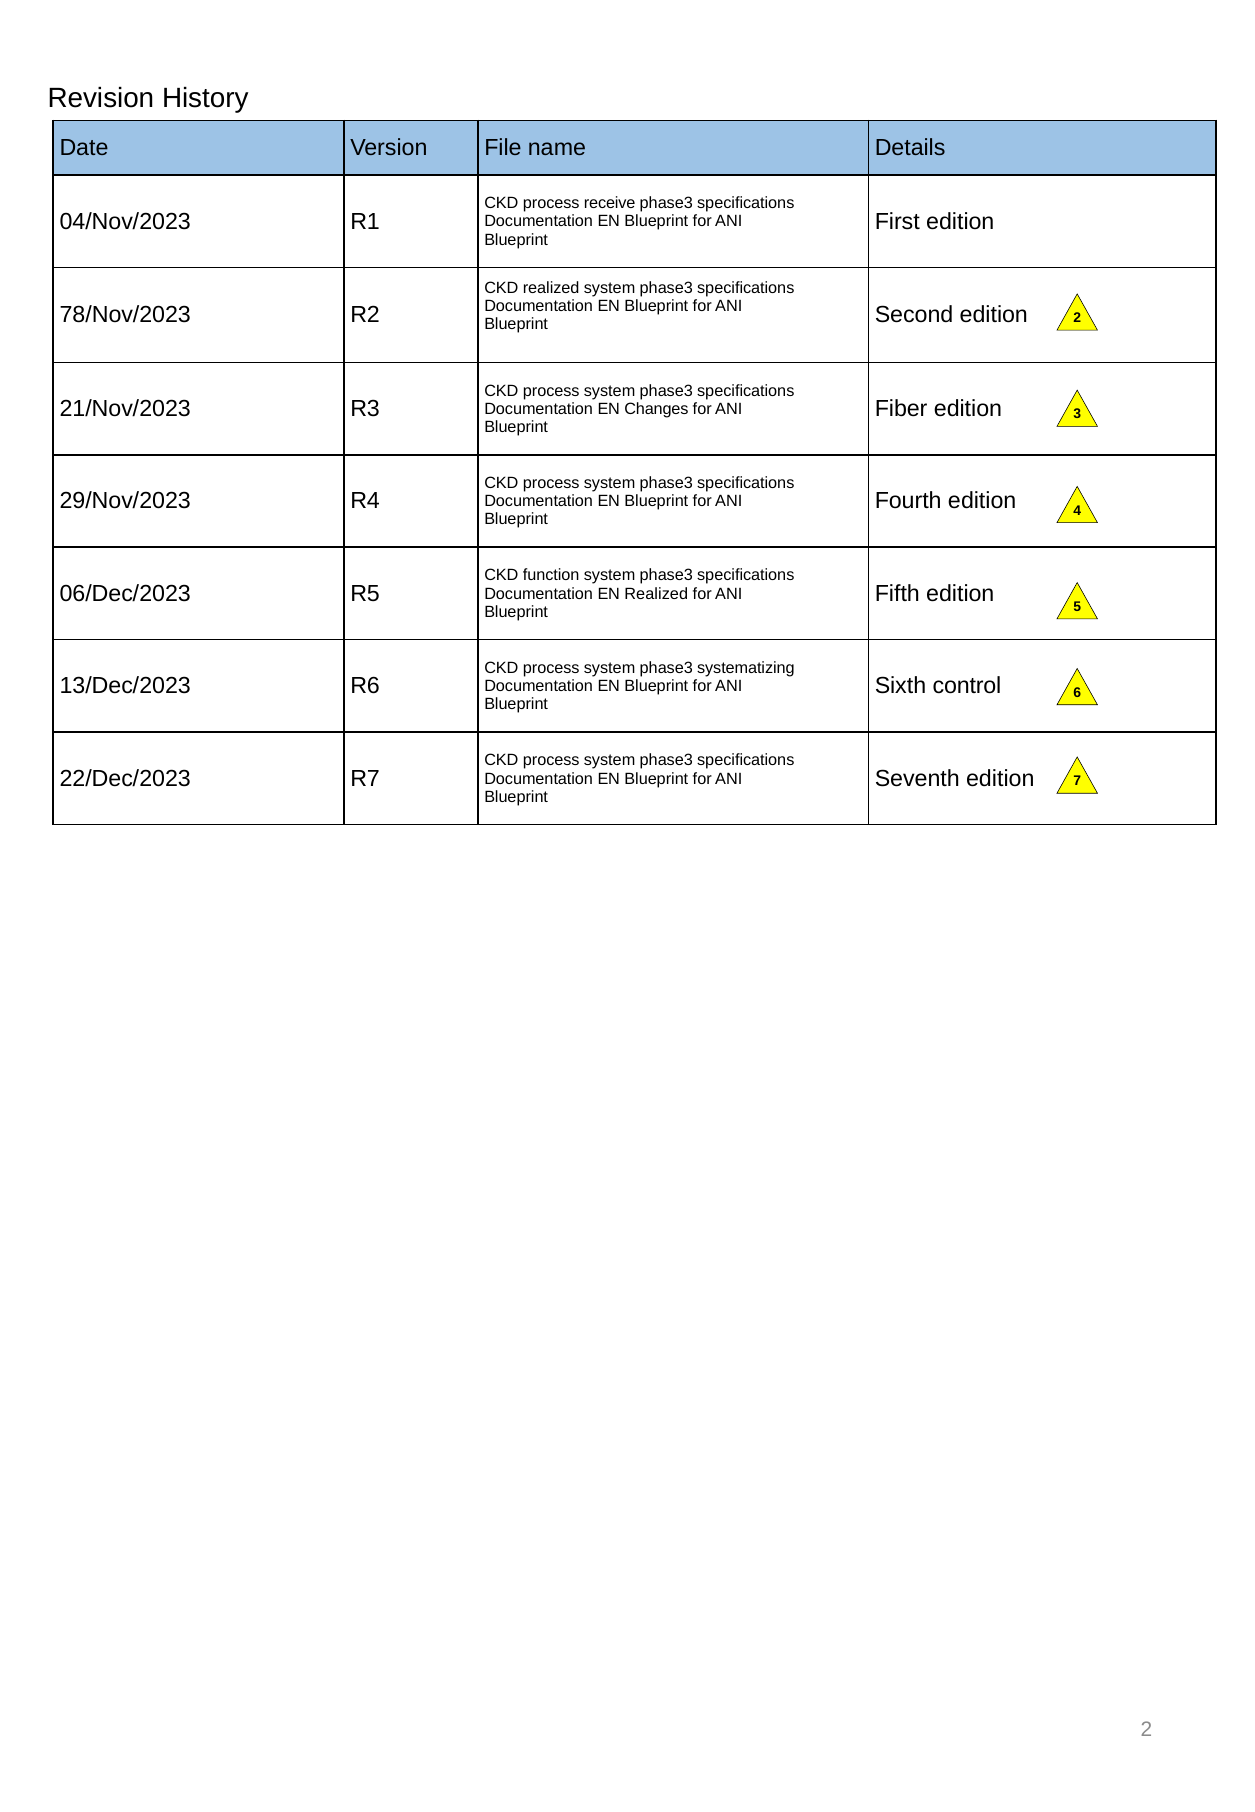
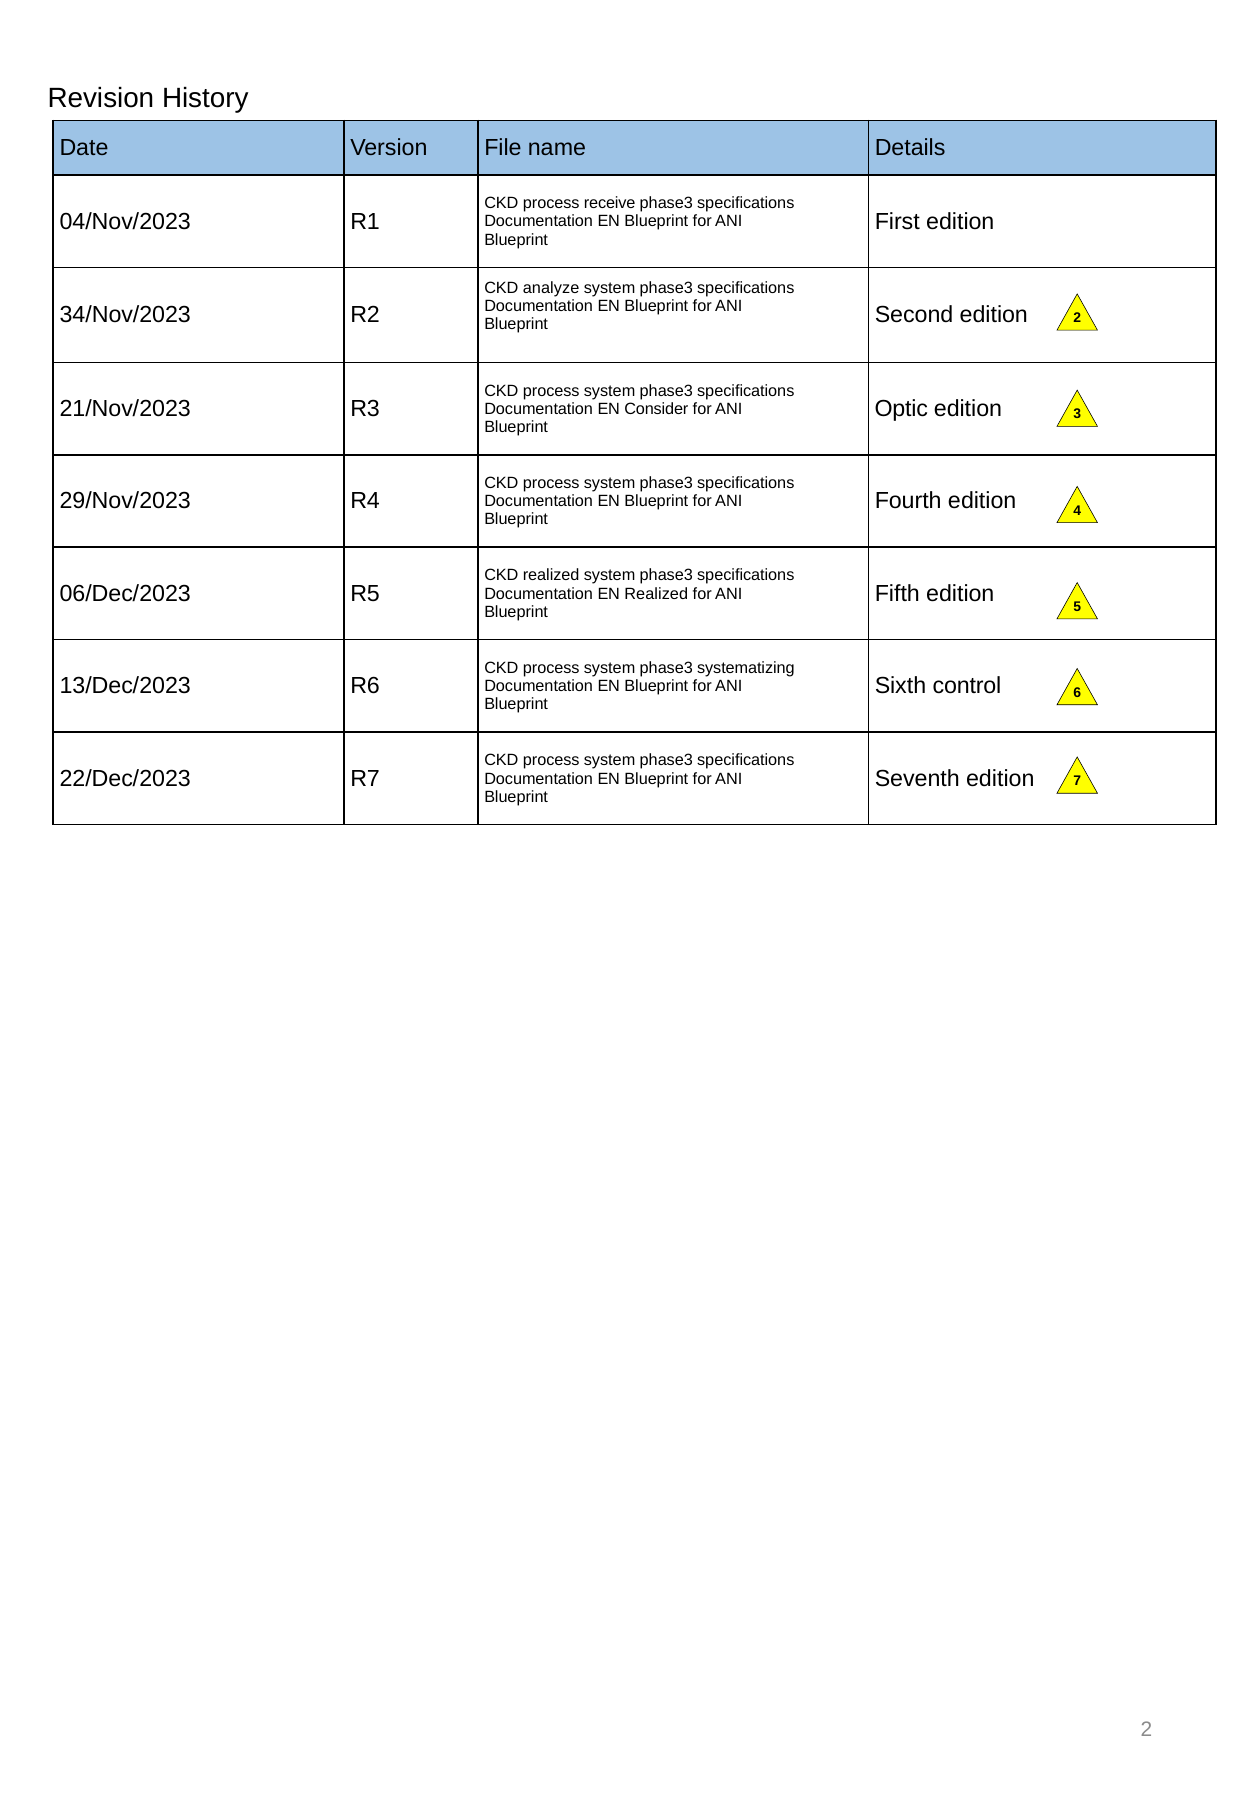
CKD realized: realized -> analyze
78/Nov/2023: 78/Nov/2023 -> 34/Nov/2023
Fiber: Fiber -> Optic
Changes: Changes -> Consider
CKD function: function -> realized
